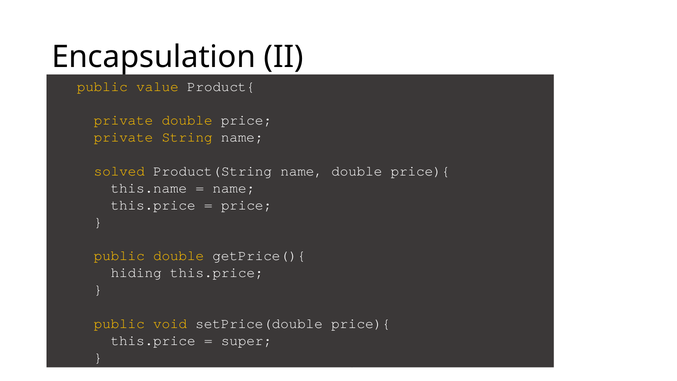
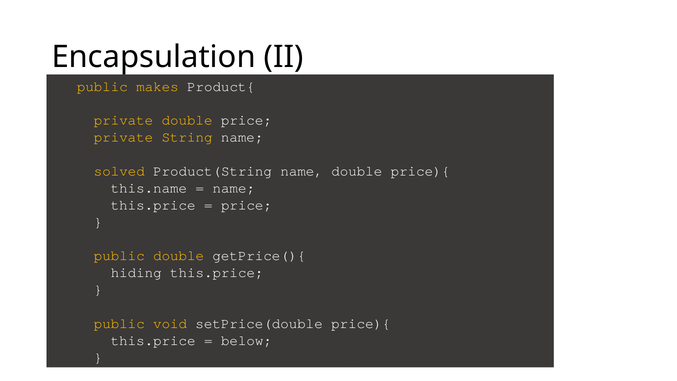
value: value -> makes
super: super -> below
